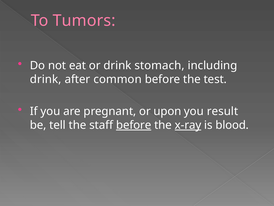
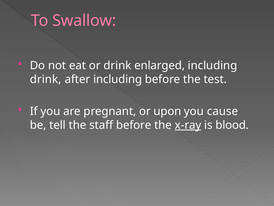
Tumors: Tumors -> Swallow
stomach: stomach -> enlarged
after common: common -> including
result: result -> cause
before at (134, 125) underline: present -> none
